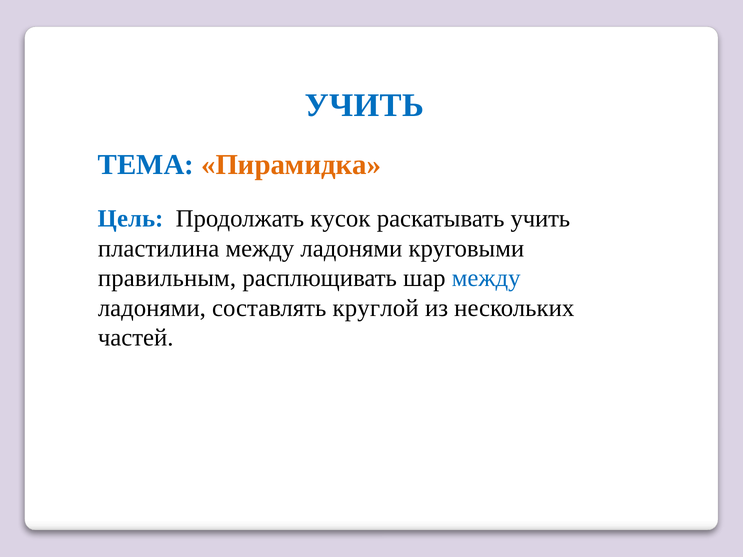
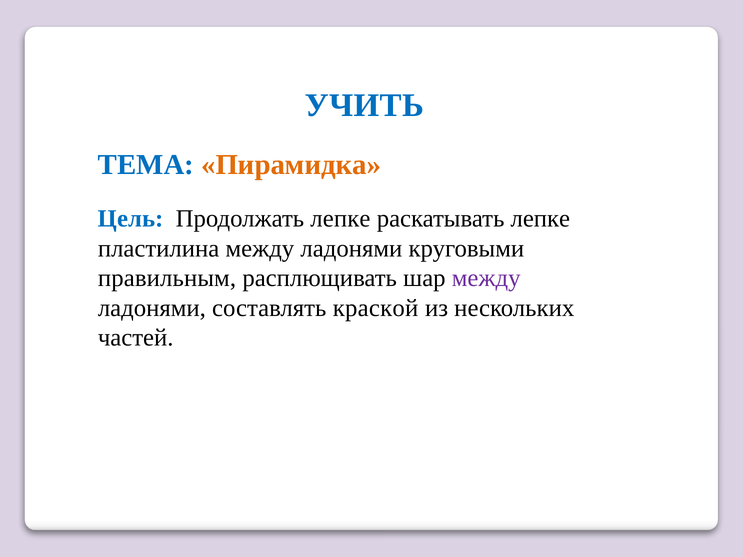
Продолжать кусок: кусок -> лепке
раскатывать учить: учить -> лепке
между at (486, 278) colour: blue -> purple
круглой: круглой -> краской
